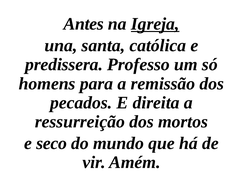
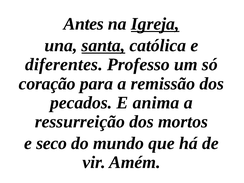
santa underline: none -> present
predissera: predissera -> diferentes
homens: homens -> coração
direita: direita -> anima
